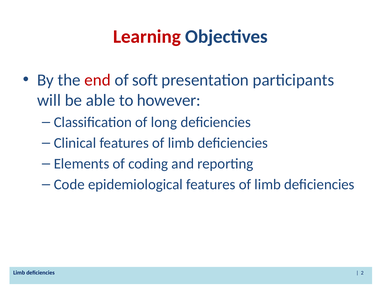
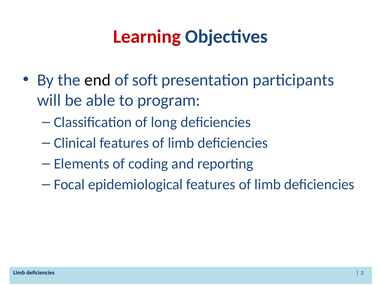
end colour: red -> black
however: however -> program
Code: Code -> Focal
